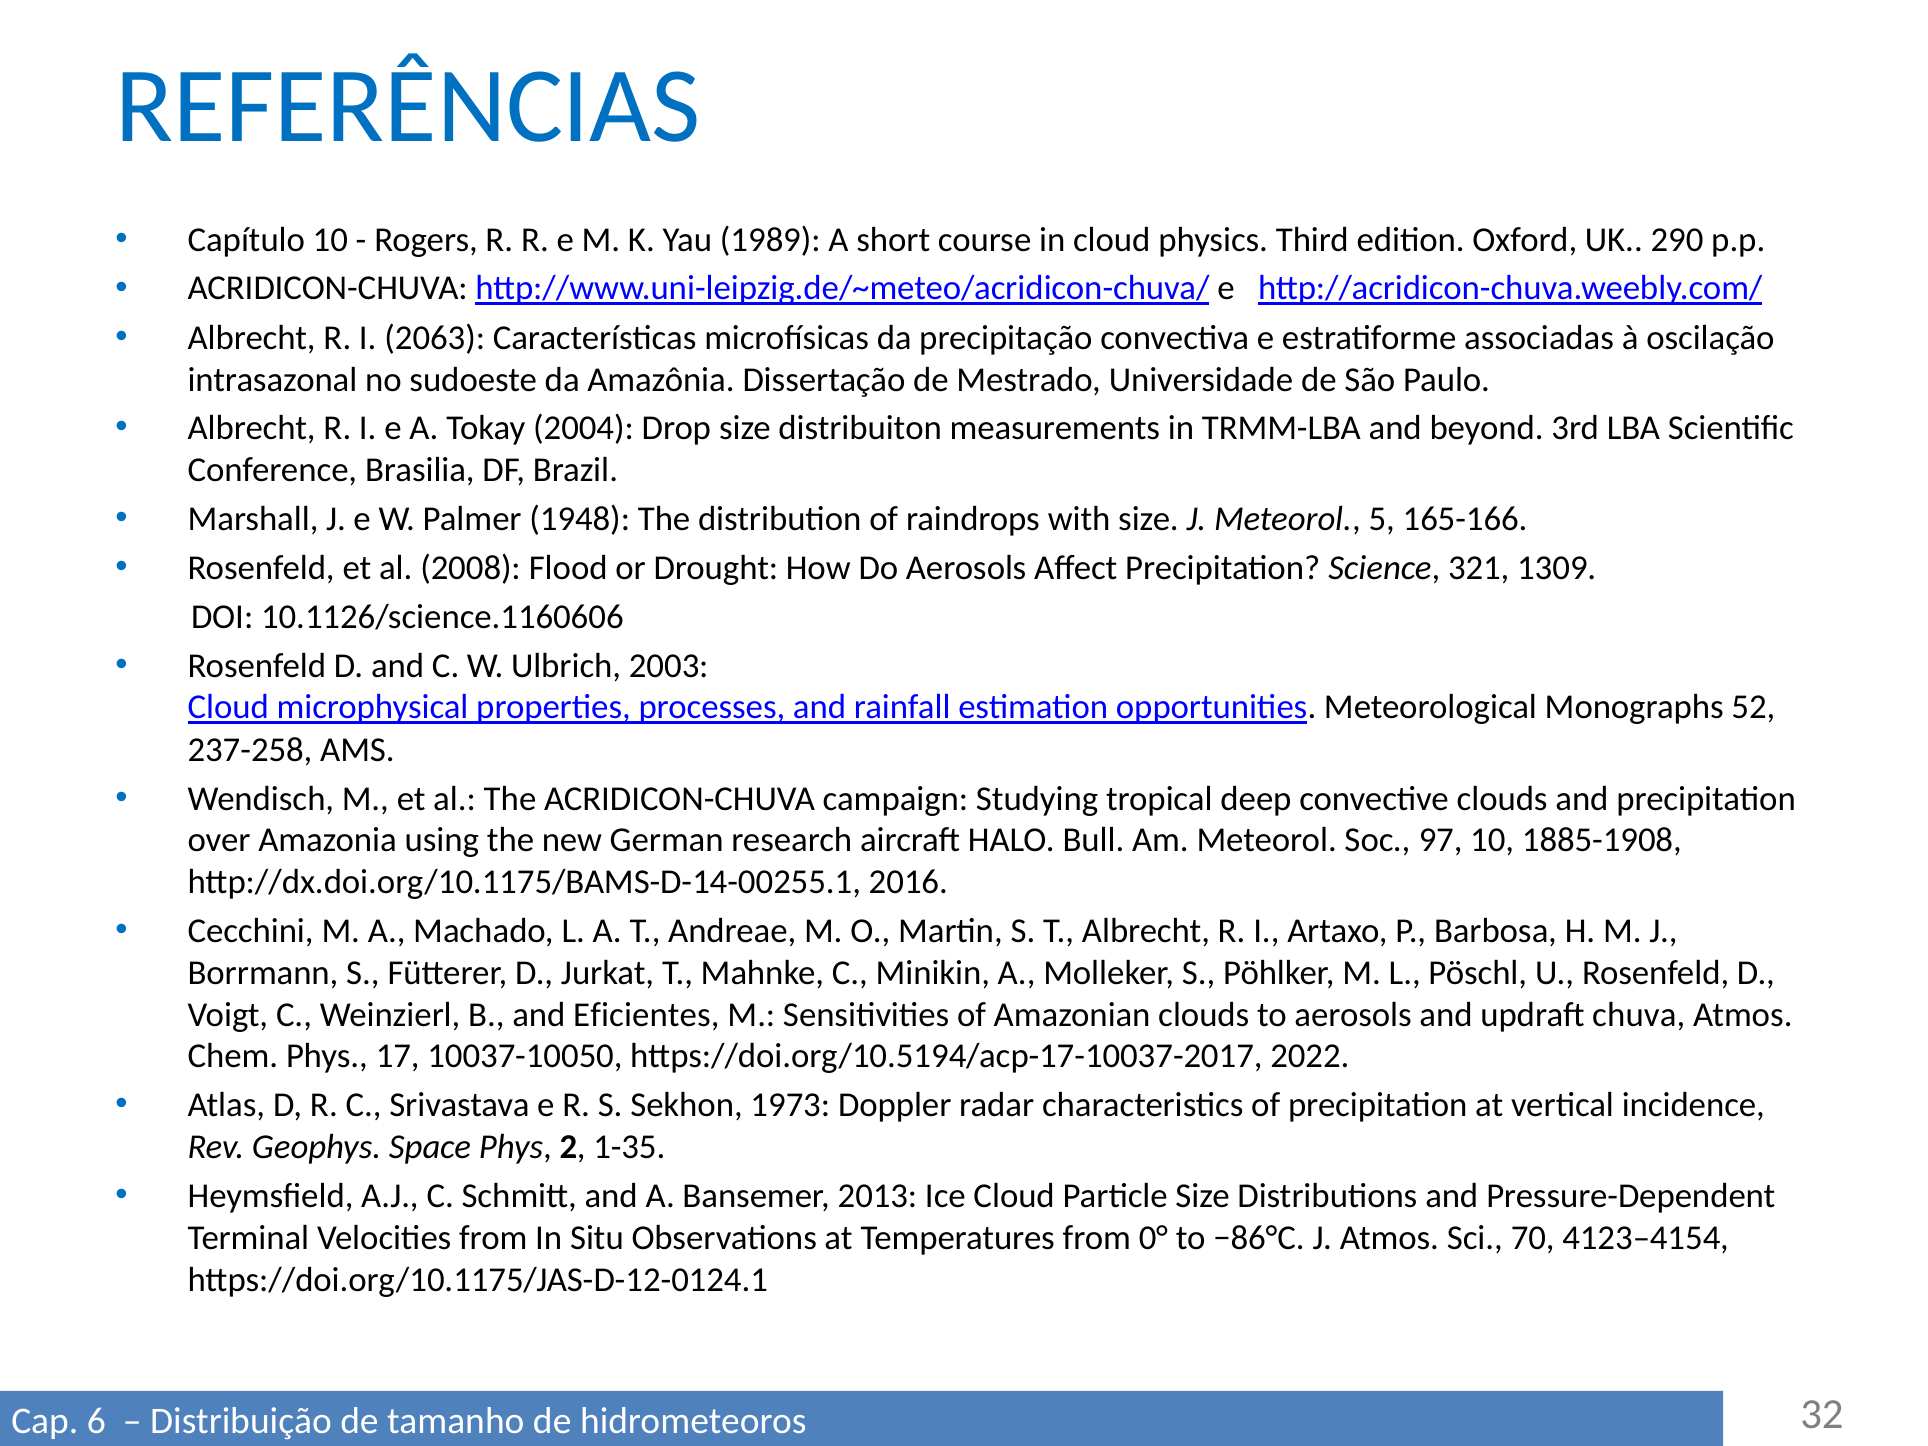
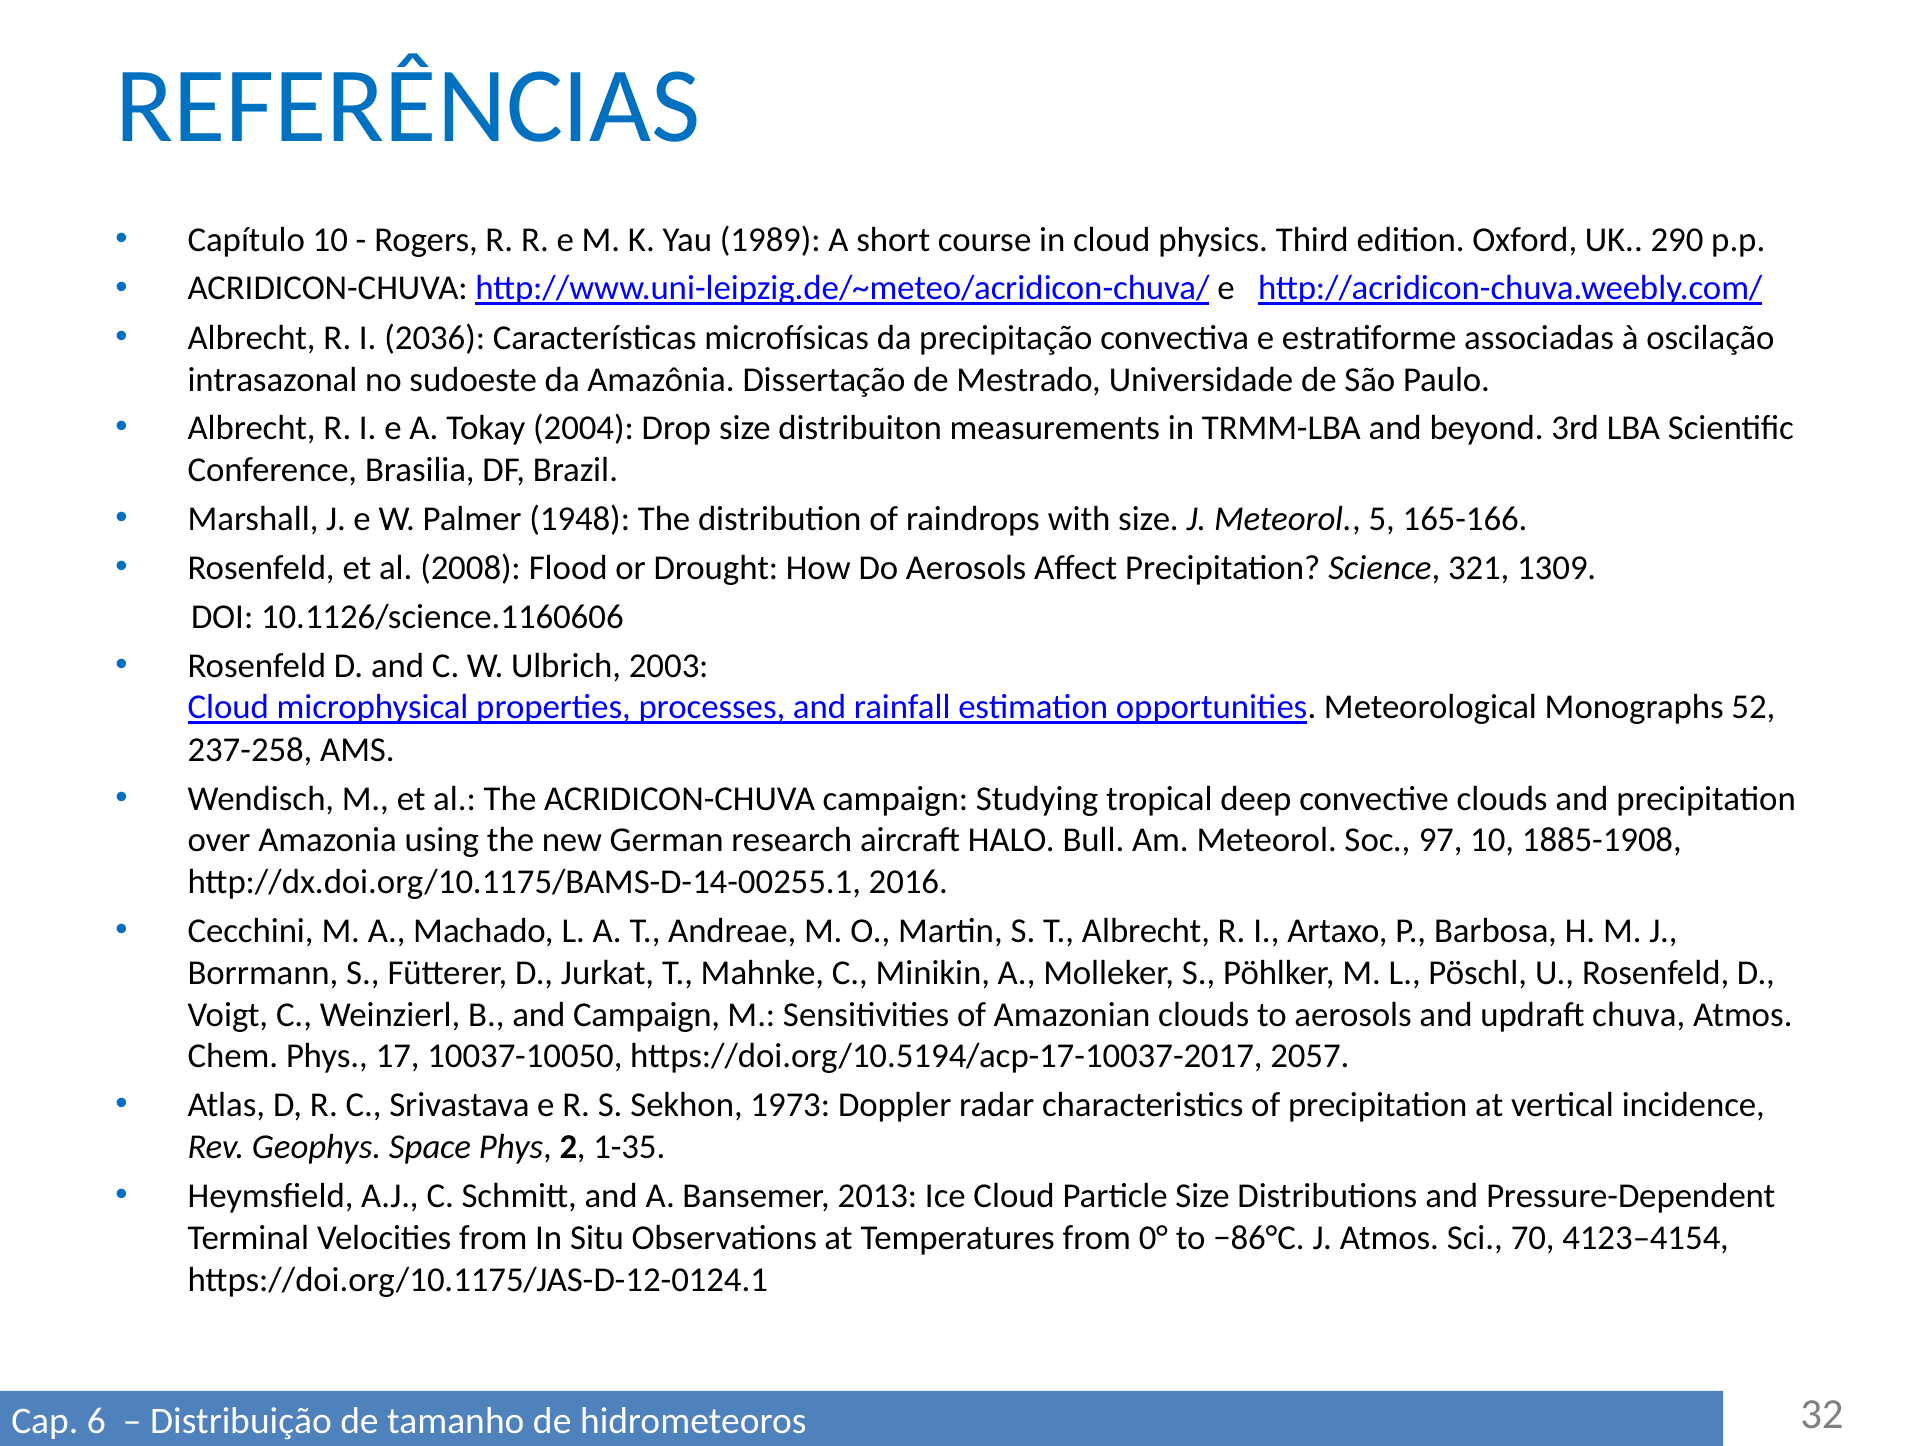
2063: 2063 -> 2036
and Eficientes: Eficientes -> Campaign
2022: 2022 -> 2057
